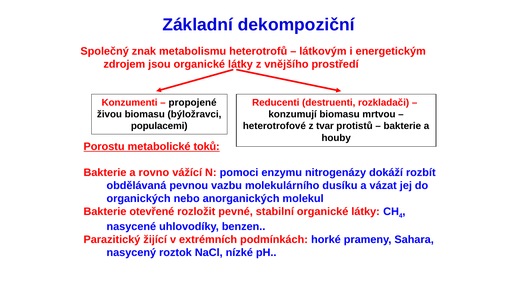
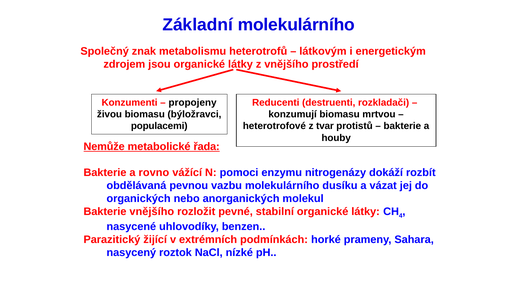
Základní dekompoziční: dekompoziční -> molekulárního
propojené: propojené -> propojeny
Porostu: Porostu -> Nemůže
toků: toků -> řada
Bakterie otevřené: otevřené -> vnějšího
